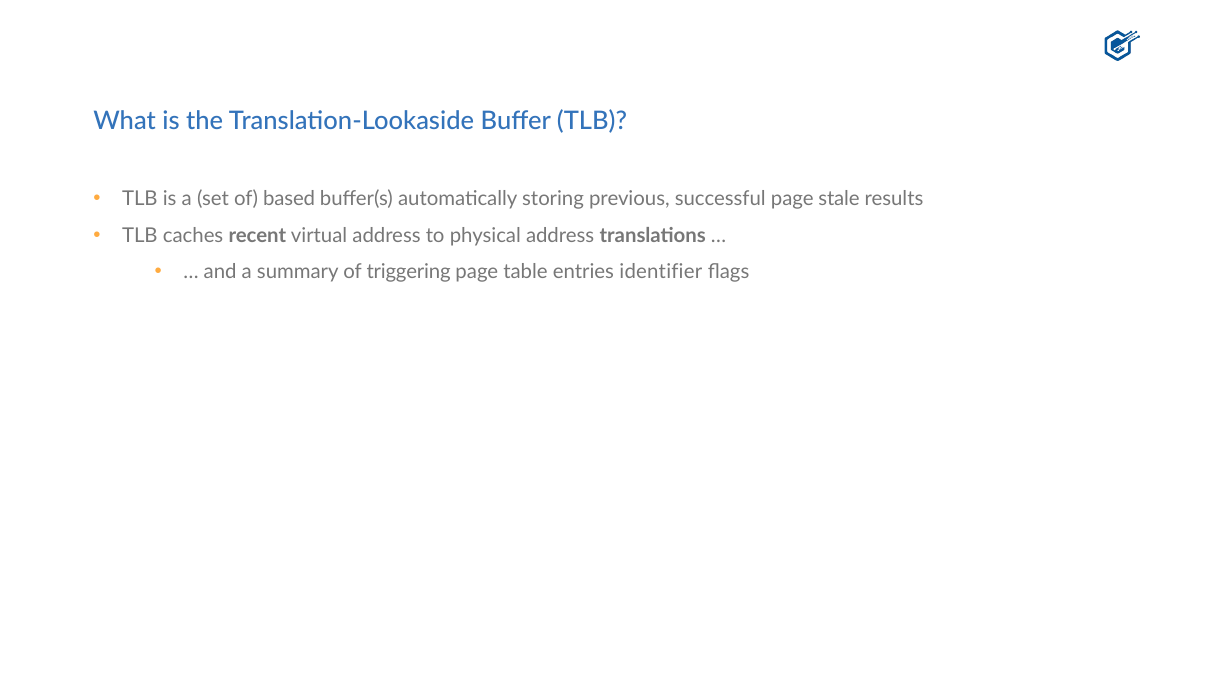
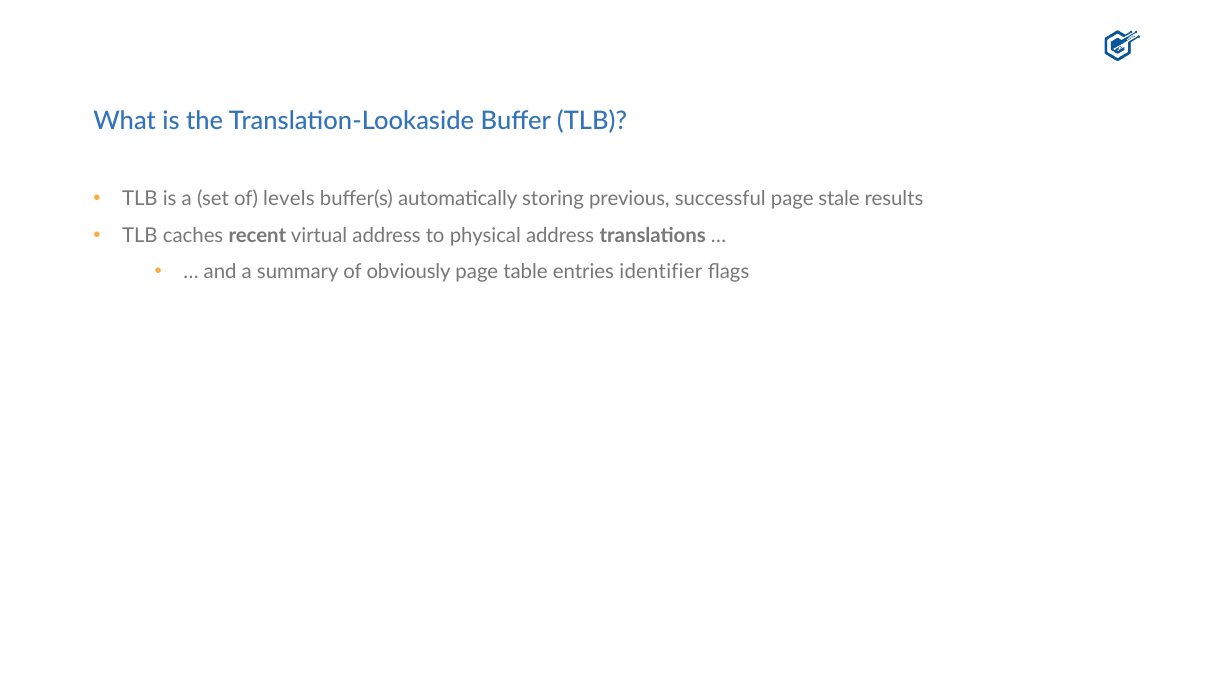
based: based -> levels
triggering: triggering -> obviously
